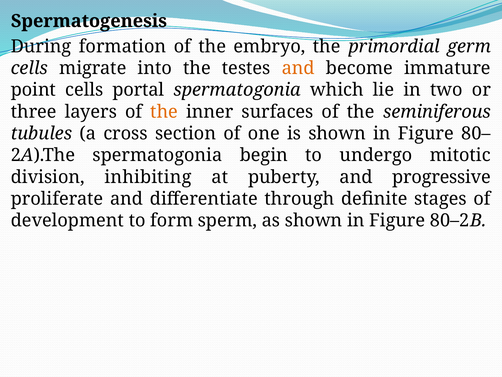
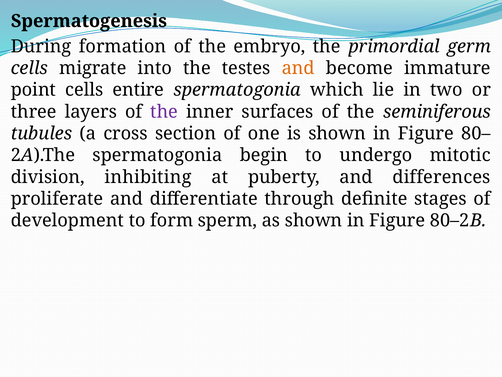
portal: portal -> entire
the at (164, 112) colour: orange -> purple
progressive: progressive -> differences
